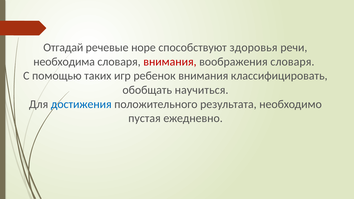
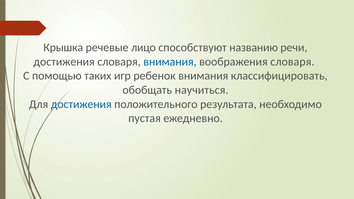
Отгадай: Отгадай -> Крышка
норе: норе -> лицо
здоровья: здоровья -> названию
необходима at (64, 62): необходима -> достижения
внимания at (170, 62) colour: red -> blue
